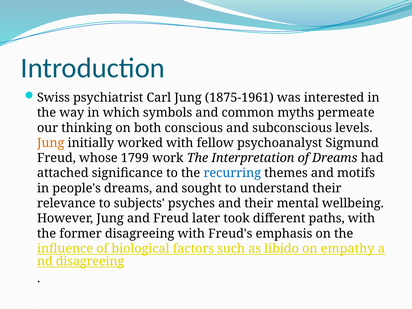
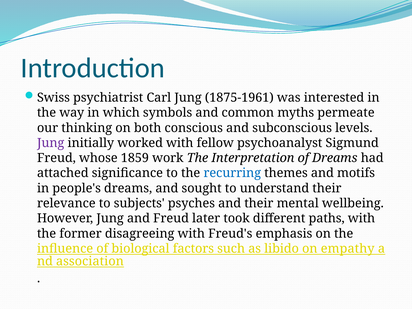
Jung at (51, 143) colour: orange -> purple
1799: 1799 -> 1859
disagreeing at (90, 261): disagreeing -> association
